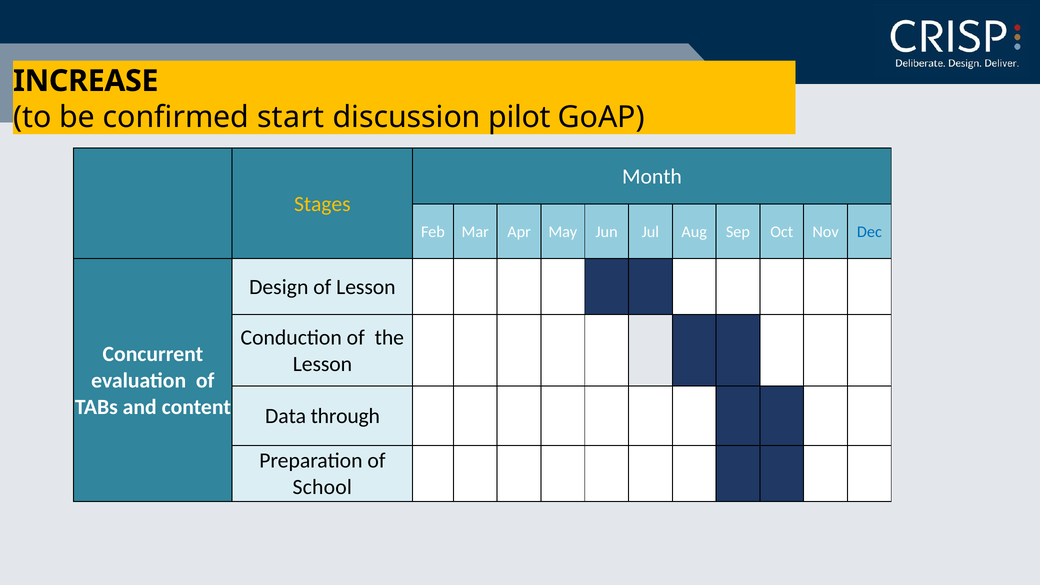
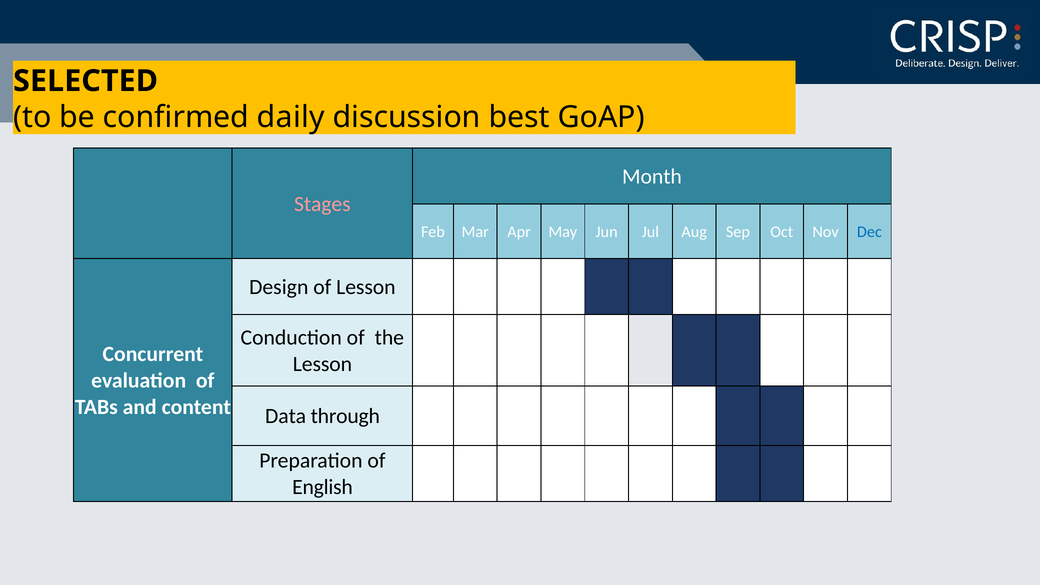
INCREASE: INCREASE -> SELECTED
start: start -> daily
pilot: pilot -> best
Stages colour: yellow -> pink
School: School -> English
